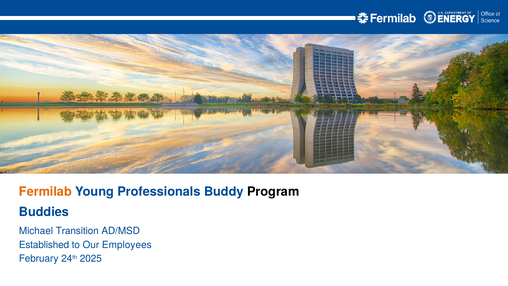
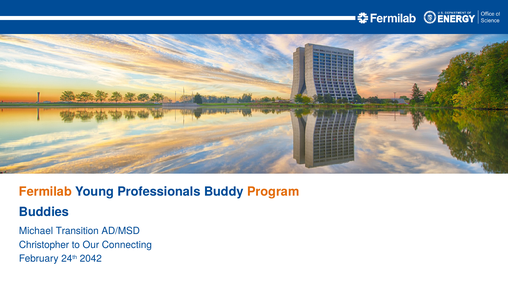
Program colour: black -> orange
Established: Established -> Christopher
Employees: Employees -> Connecting
2025: 2025 -> 2042
